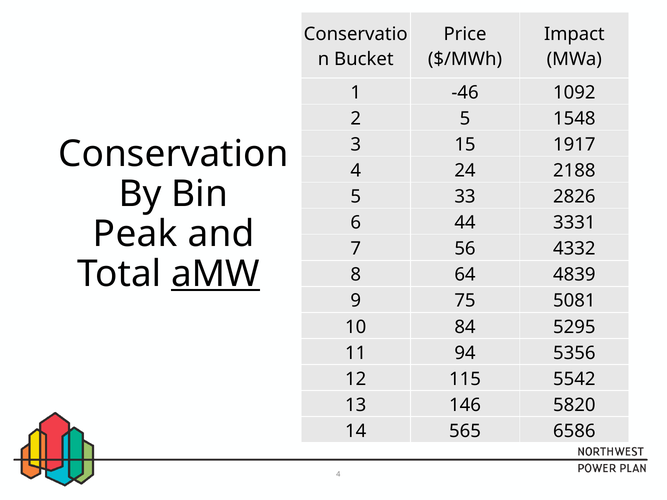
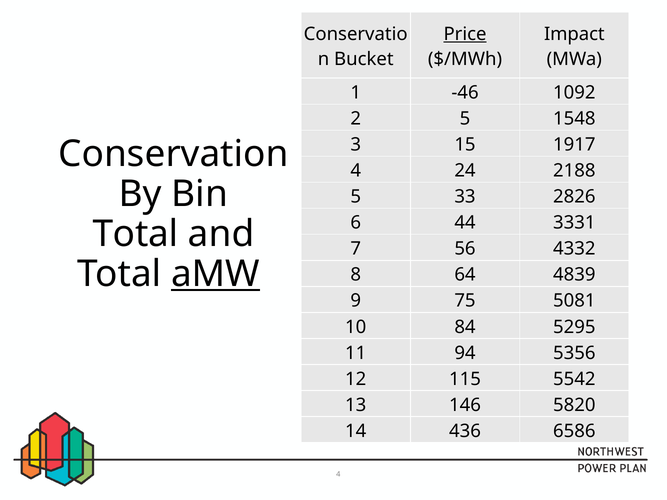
Price underline: none -> present
Peak at (135, 234): Peak -> Total
565: 565 -> 436
